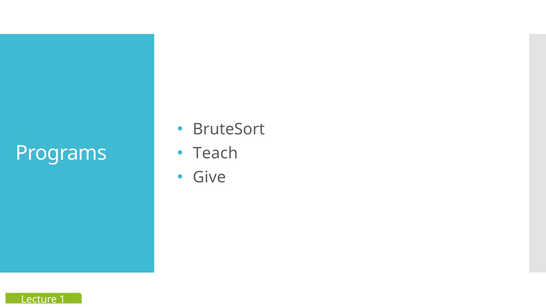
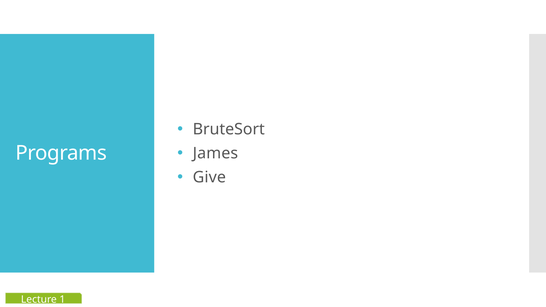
Teach: Teach -> James
